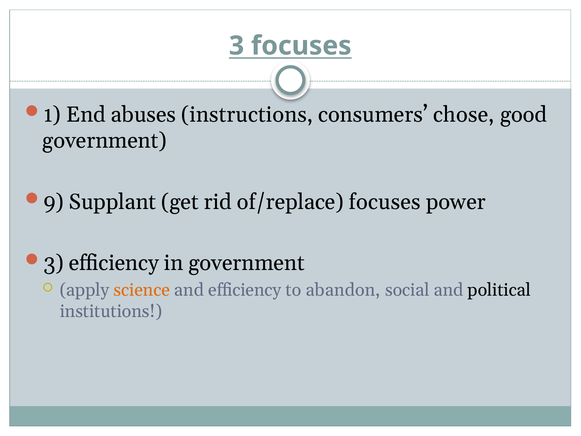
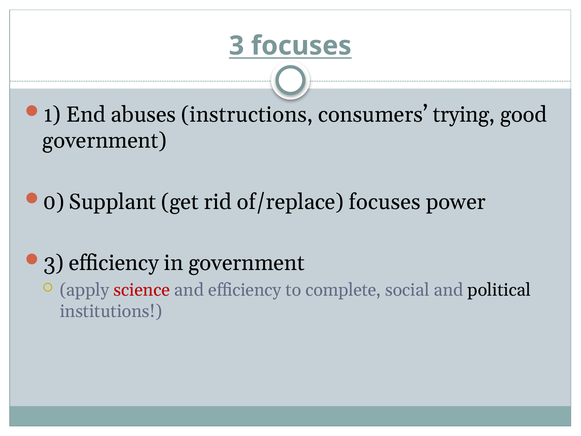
chose: chose -> trying
9: 9 -> 0
science colour: orange -> red
abandon: abandon -> complete
